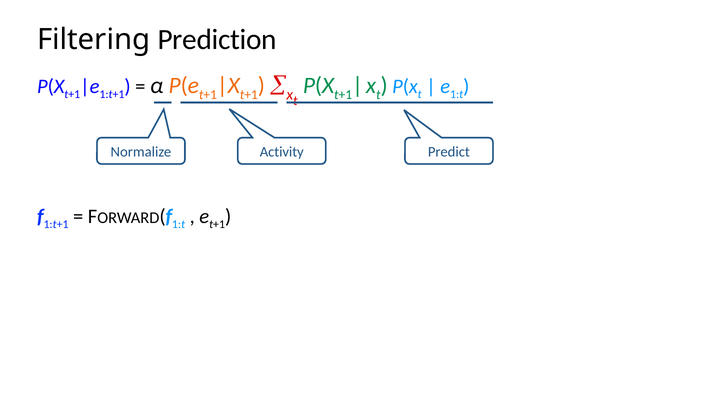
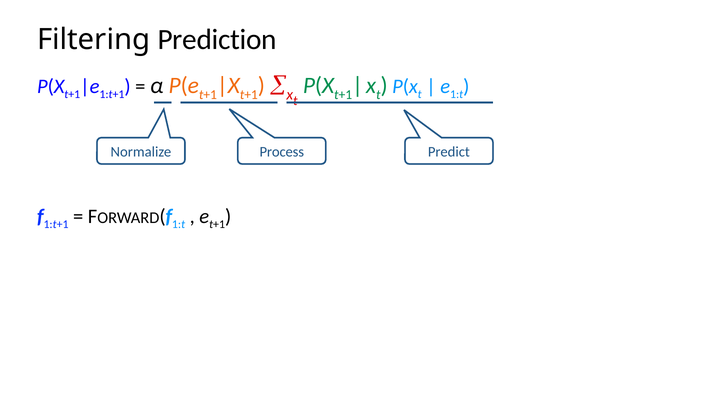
Activity: Activity -> Process
